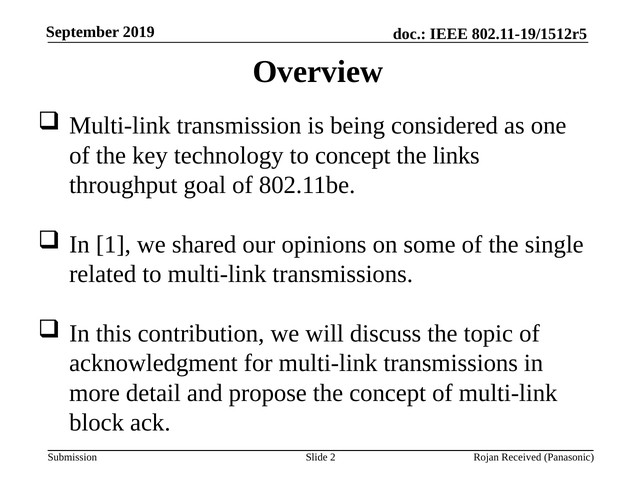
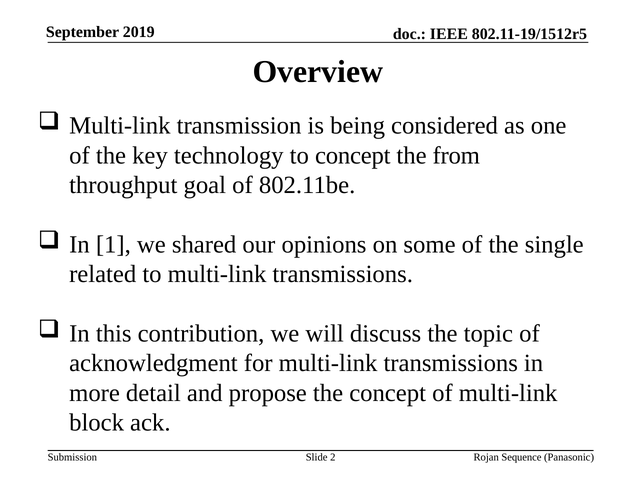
links: links -> from
Received: Received -> Sequence
